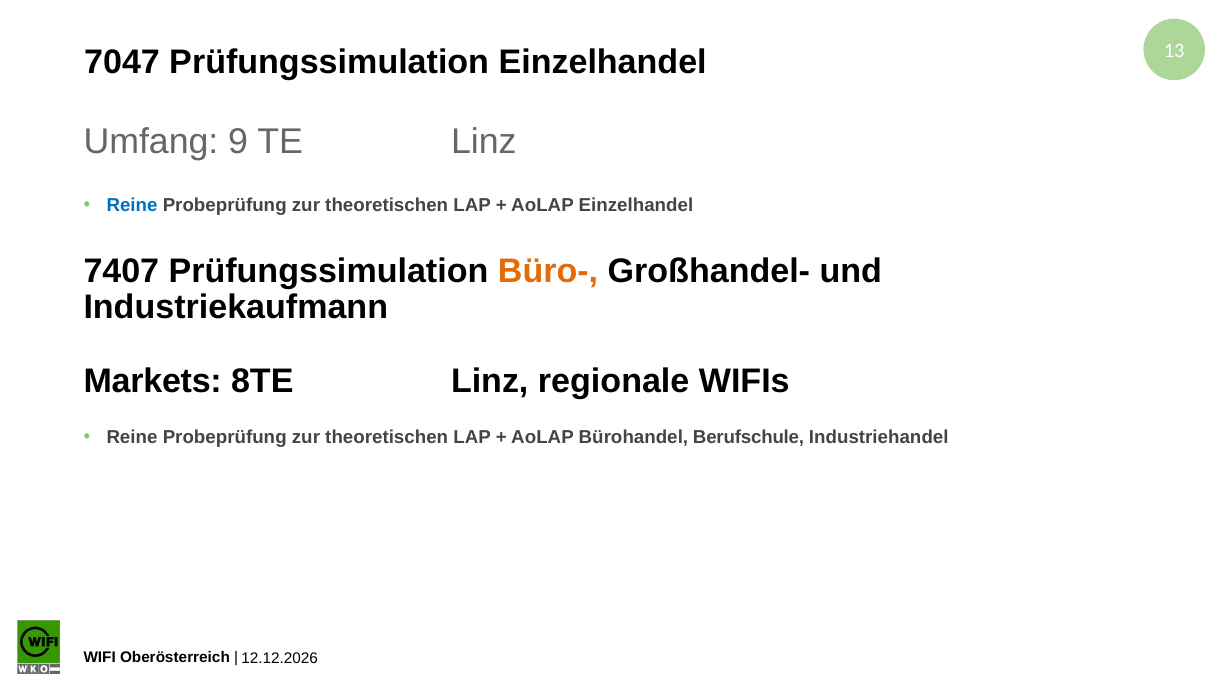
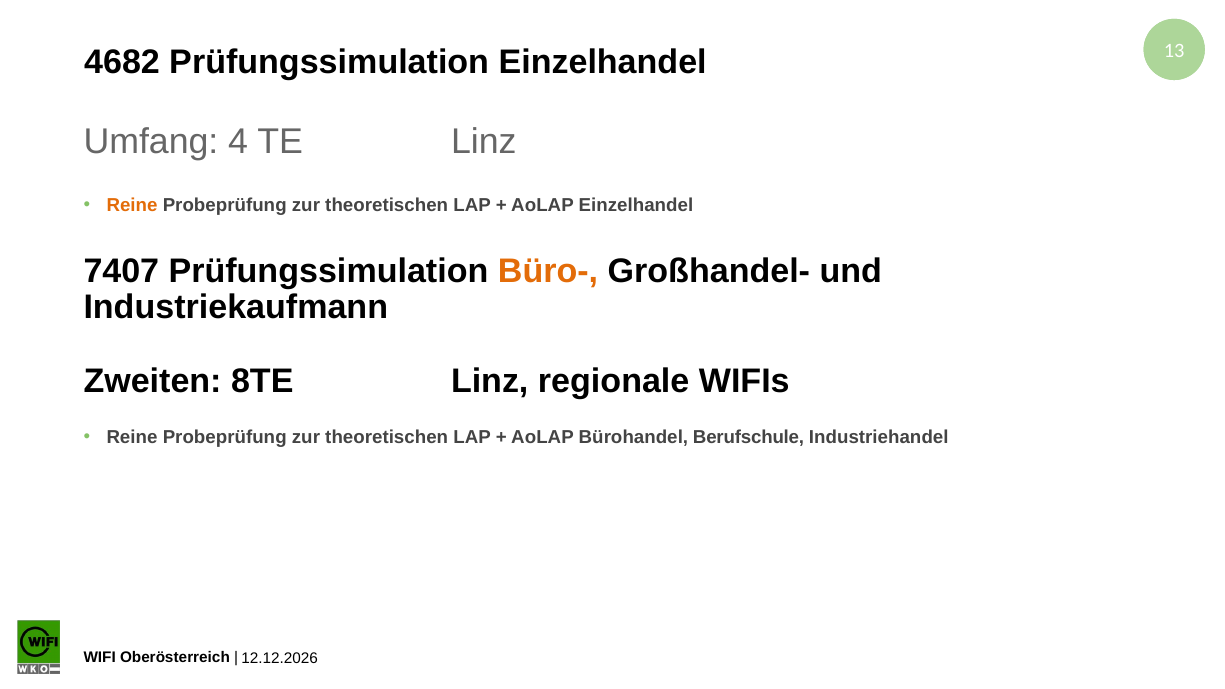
7047: 7047 -> 4682
9: 9 -> 4
Reine at (132, 205) colour: blue -> orange
Markets: Markets -> Zweiten
